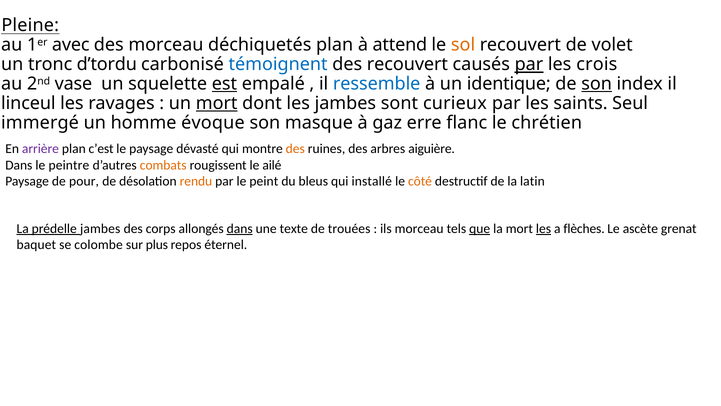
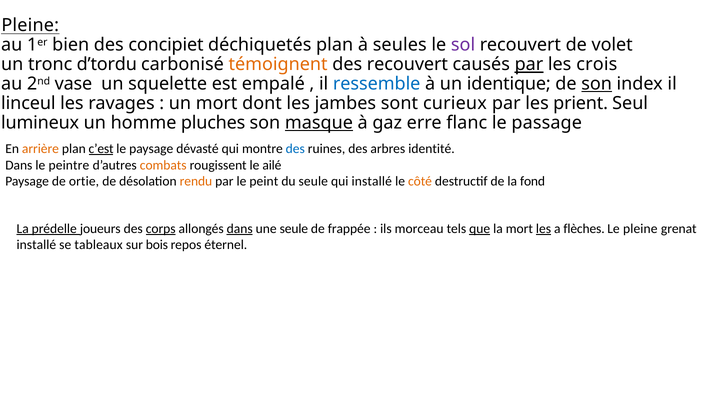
avec: avec -> bien
des morceau: morceau -> concipiet
attend: attend -> seules
sol colour: orange -> purple
témoignent colour: blue -> orange
est underline: present -> none
mort at (217, 103) underline: present -> none
saints: saints -> prient
immergé: immergé -> lumineux
évoque: évoque -> pluches
masque underline: none -> present
chrétien: chrétien -> passage
arrière colour: purple -> orange
c’est underline: none -> present
des at (295, 149) colour: orange -> blue
aiguière: aiguière -> identité
pour: pour -> ortie
du bleus: bleus -> seule
latin: latin -> fond
prédelle jambes: jambes -> joueurs
corps underline: none -> present
une texte: texte -> seule
trouées: trouées -> frappée
Le ascète: ascète -> pleine
baquet at (36, 245): baquet -> installé
colombe: colombe -> tableaux
plus: plus -> bois
